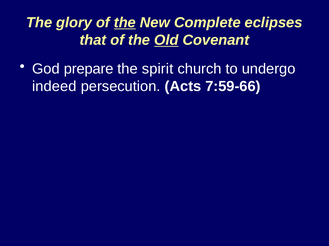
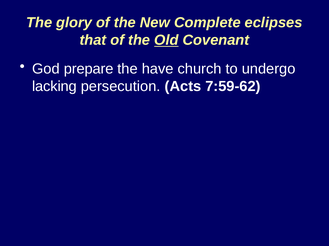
the at (125, 23) underline: present -> none
spirit: spirit -> have
indeed: indeed -> lacking
7:59-66: 7:59-66 -> 7:59-62
